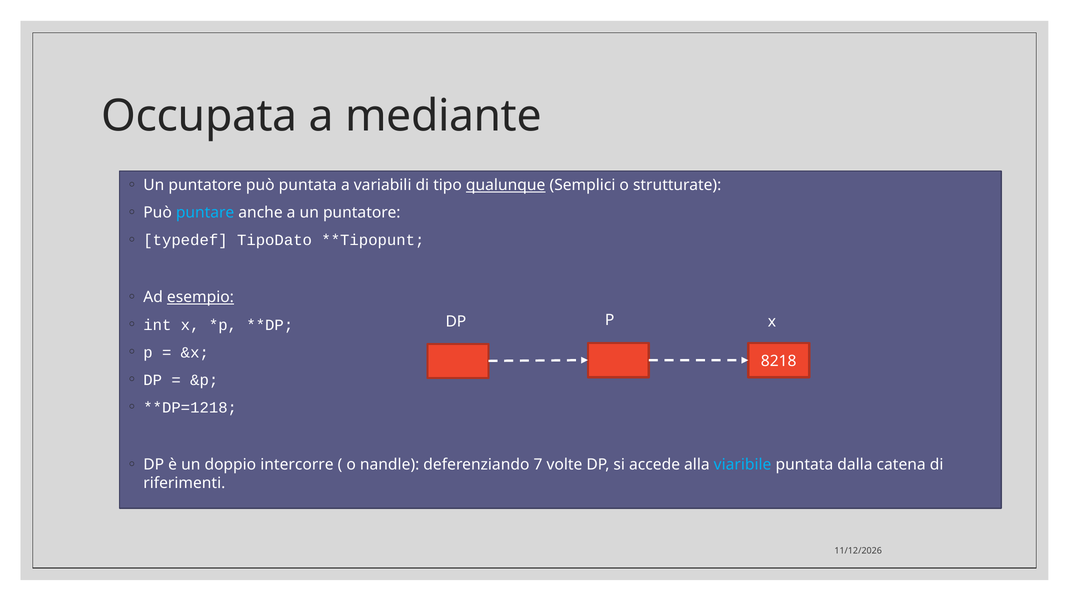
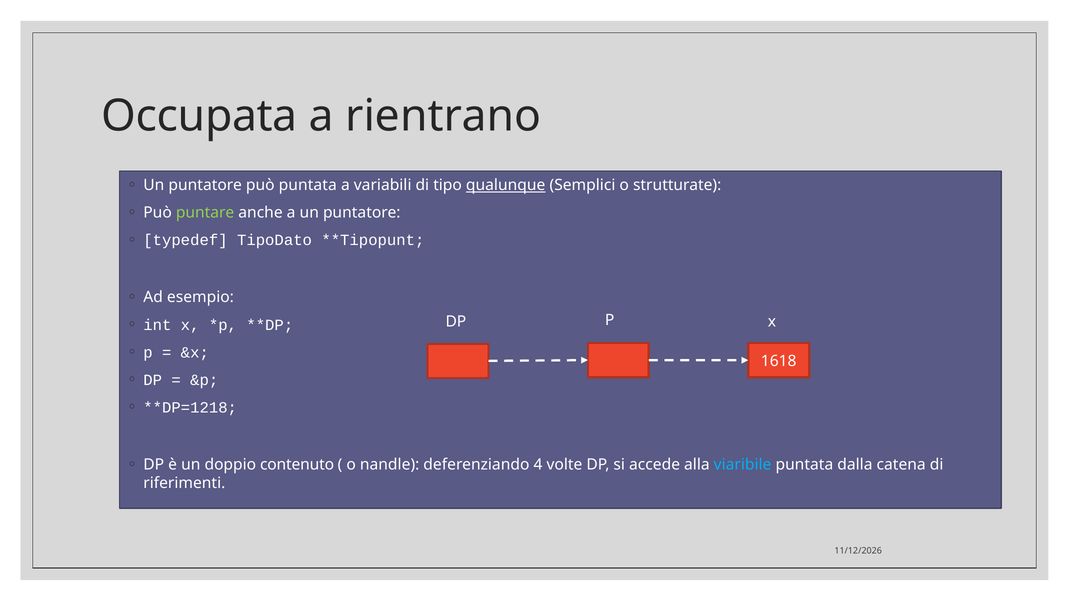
mediante: mediante -> rientrano
puntare colour: light blue -> light green
esempio underline: present -> none
8218: 8218 -> 1618
intercorre: intercorre -> contenuto
7: 7 -> 4
